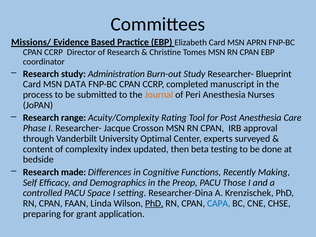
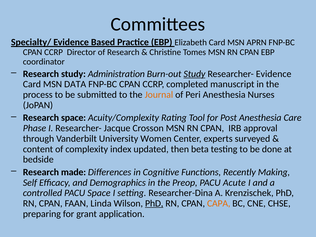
Missions/: Missions/ -> Specialty/
Study at (194, 74) underline: none -> present
Researcher- Blueprint: Blueprint -> Evidence
Research range: range -> space
Optimal: Optimal -> Women
Those: Those -> Acute
CAPA colour: blue -> orange
